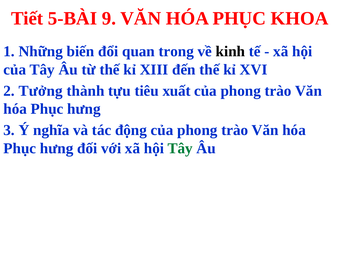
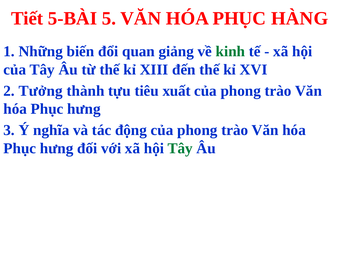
9: 9 -> 5
KHOA: KHOA -> HÀNG
trong: trong -> giảng
kinh colour: black -> green
